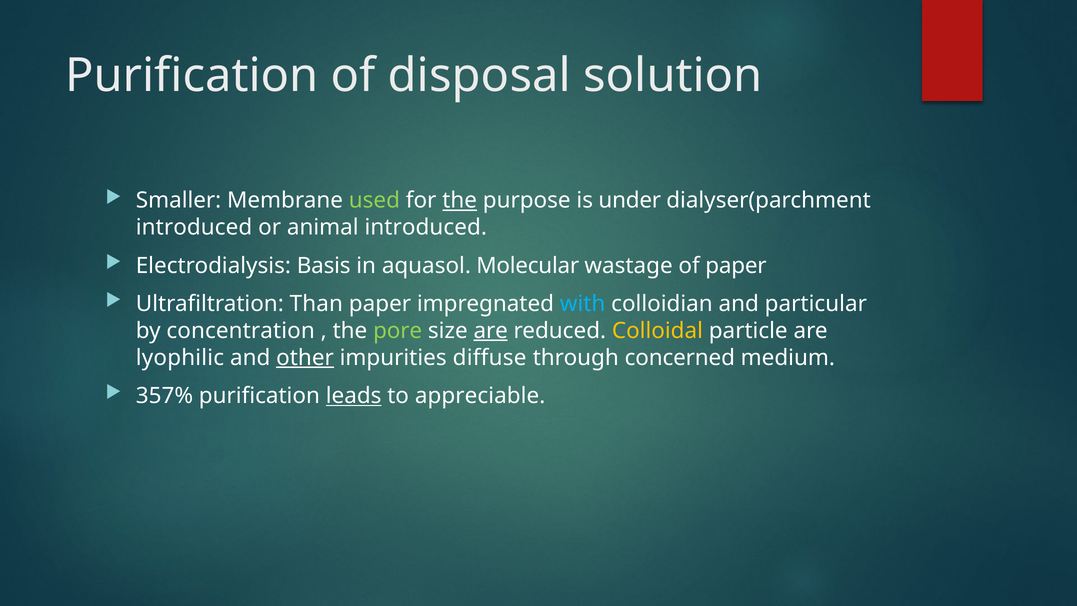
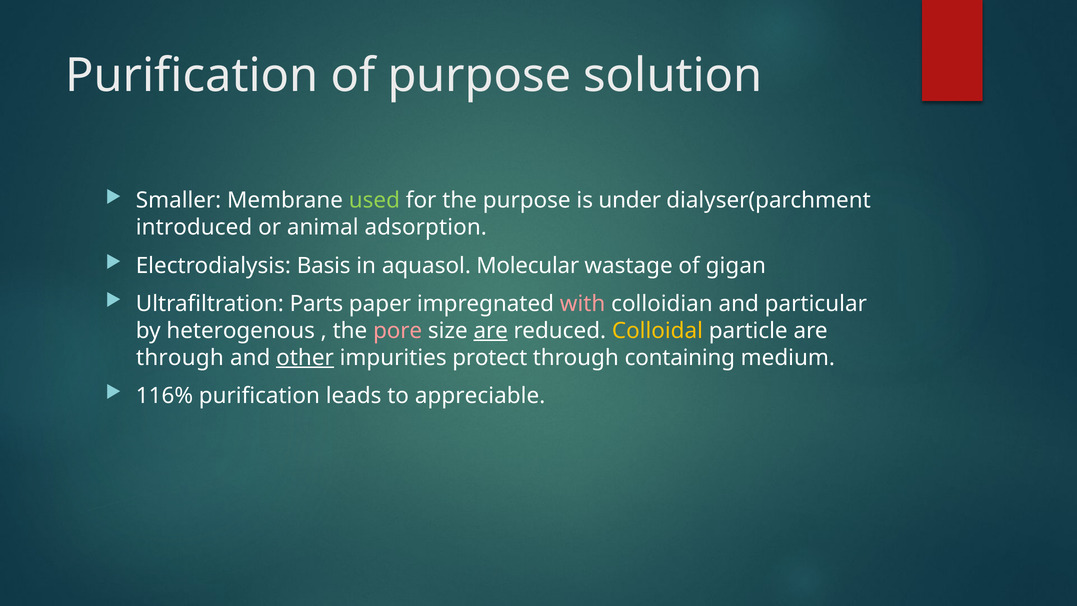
of disposal: disposal -> purpose
the at (460, 200) underline: present -> none
animal introduced: introduced -> adsorption
of paper: paper -> gigan
Than: Than -> Parts
with colour: light blue -> pink
concentration: concentration -> heterogenous
pore colour: light green -> pink
lyophilic at (180, 358): lyophilic -> through
diffuse: diffuse -> protect
concerned: concerned -> containing
357%: 357% -> 116%
leads underline: present -> none
